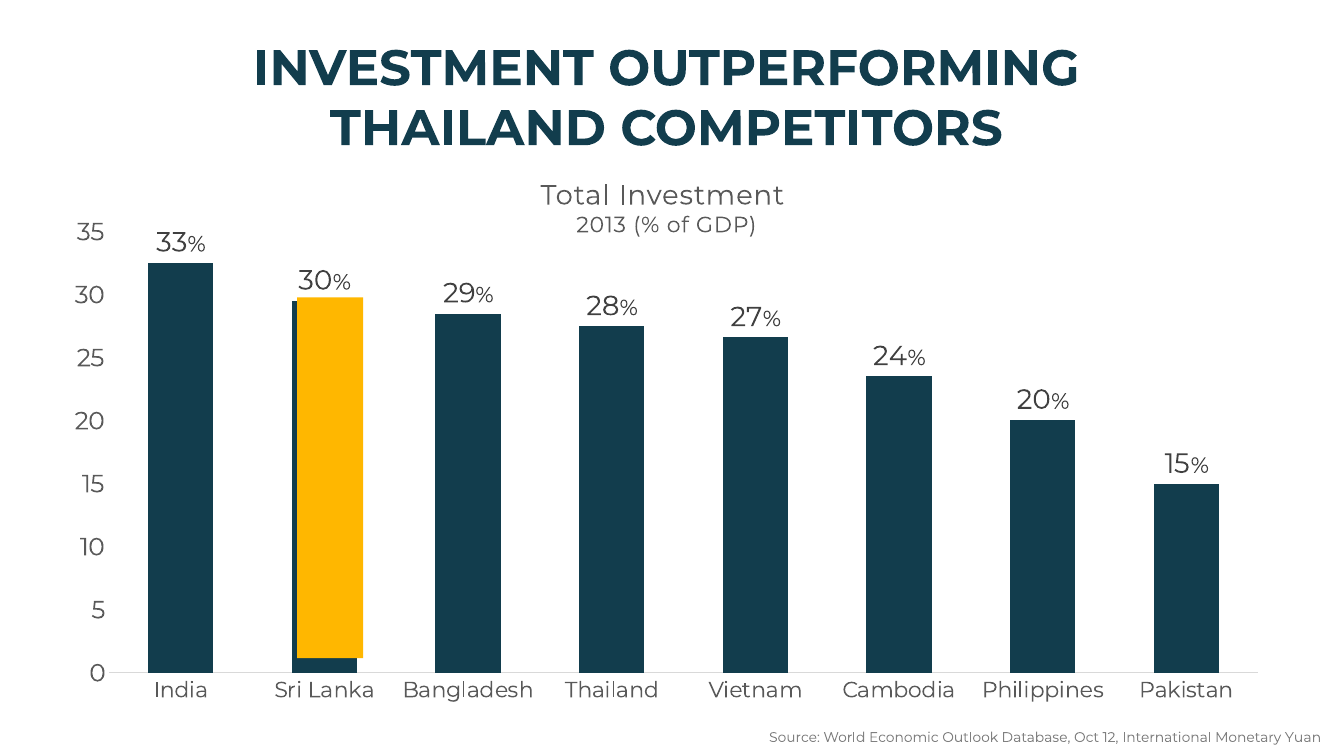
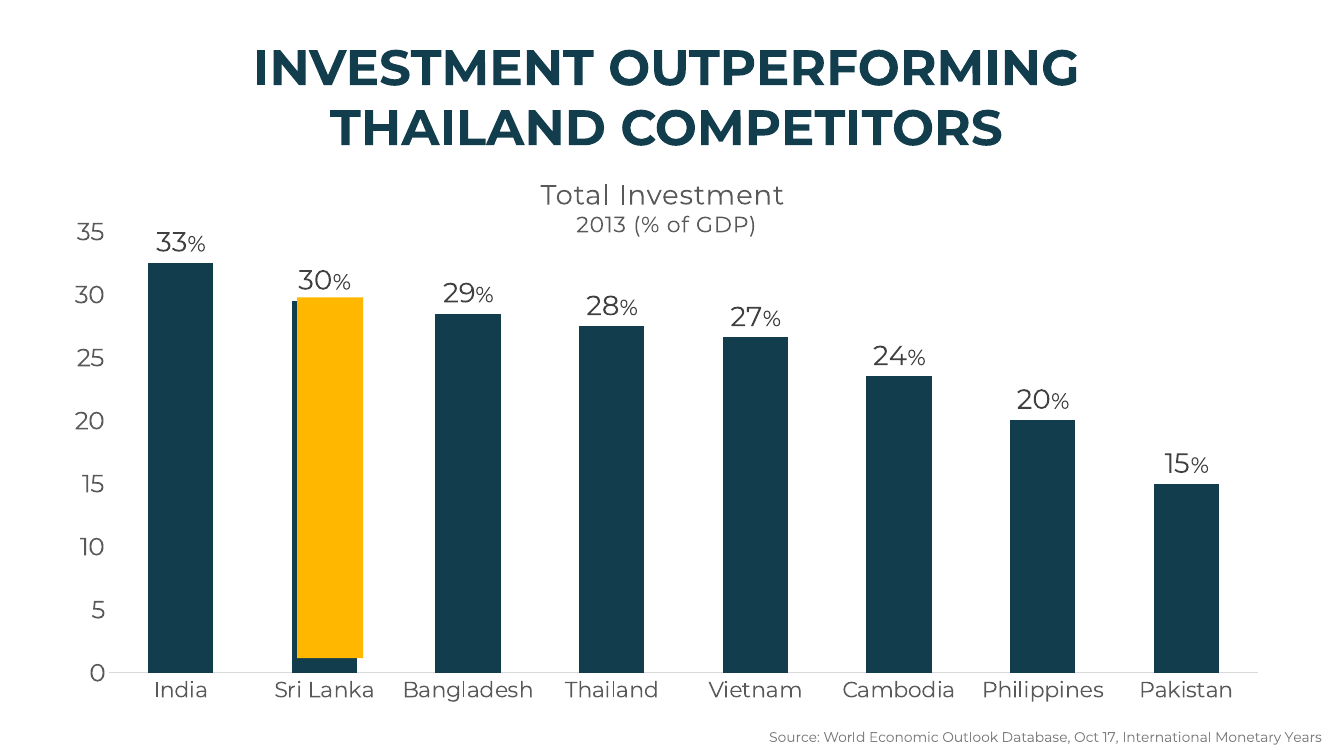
12: 12 -> 17
Yuan: Yuan -> Years
